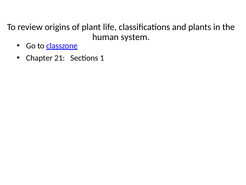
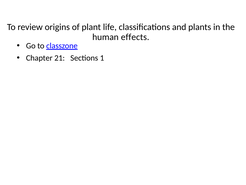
system: system -> effects
